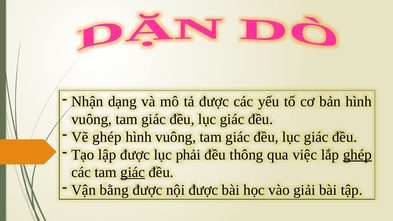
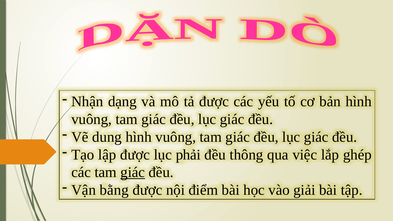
Vẽ ghép: ghép -> dung
ghép at (357, 155) underline: present -> none
nội được: được -> điểm
